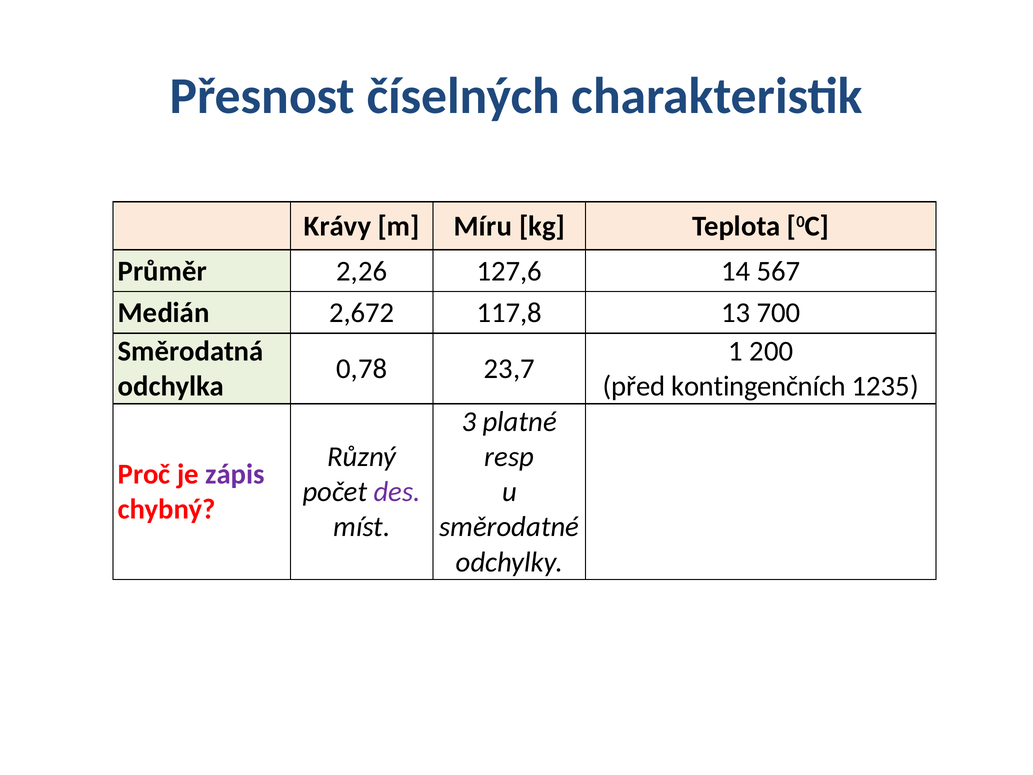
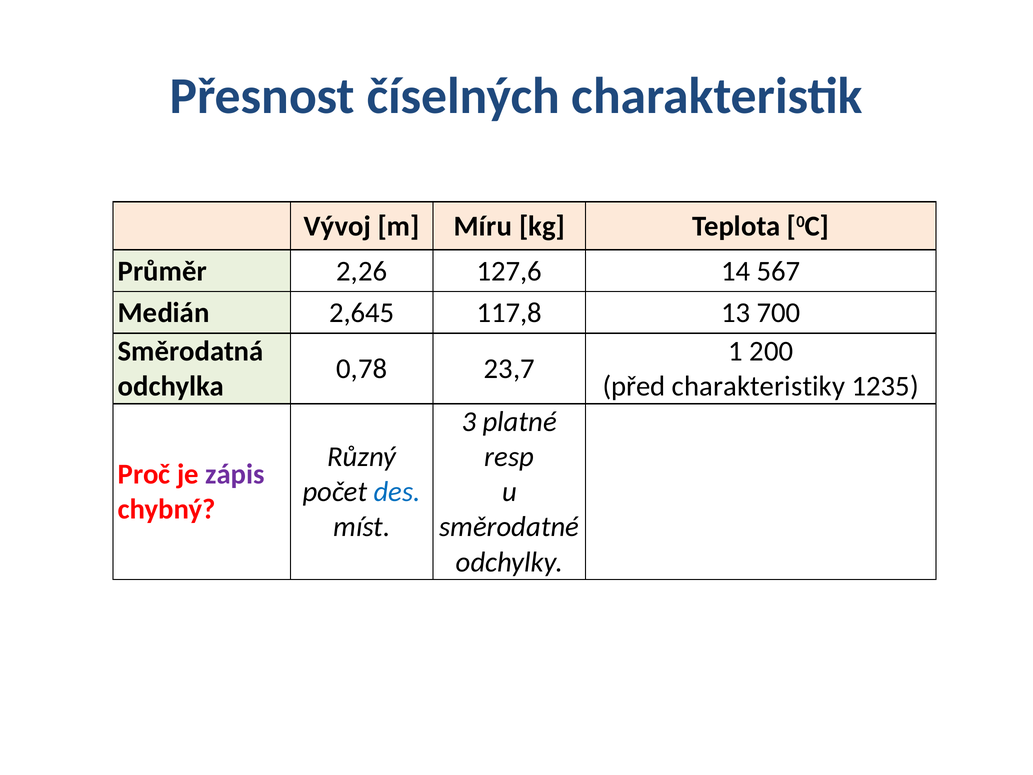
Krávy: Krávy -> Vývoj
2,672: 2,672 -> 2,645
kontingenčních: kontingenčních -> charakteristiky
des colour: purple -> blue
